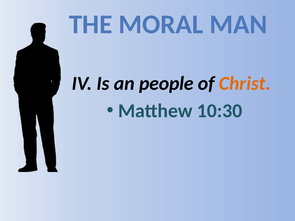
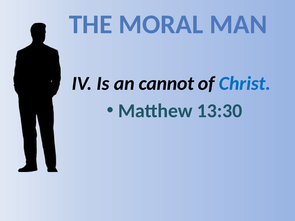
people: people -> cannot
Christ colour: orange -> blue
10:30: 10:30 -> 13:30
